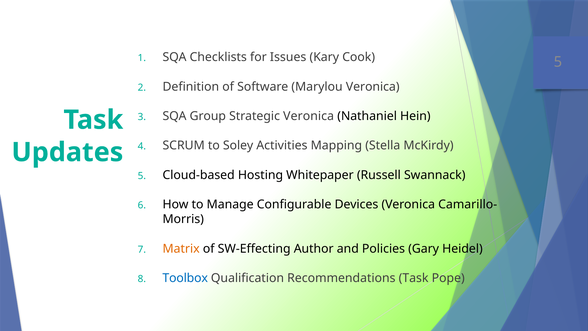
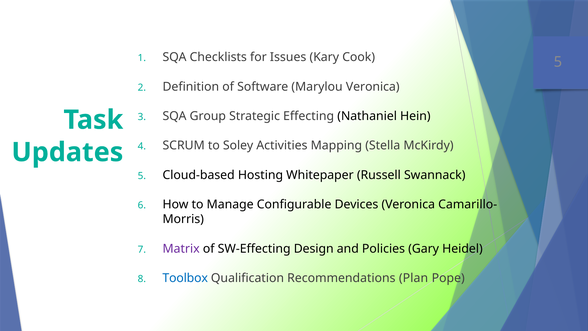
Strategic Veronica: Veronica -> Effecting
Matrix colour: orange -> purple
Author: Author -> Design
Recommendations Task: Task -> Plan
